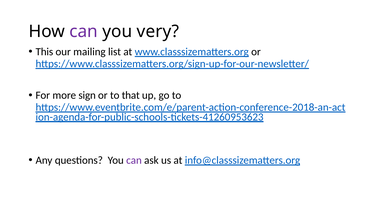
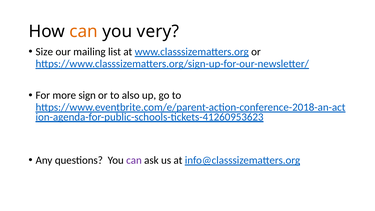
can at (84, 32) colour: purple -> orange
This: This -> Size
that: that -> also
